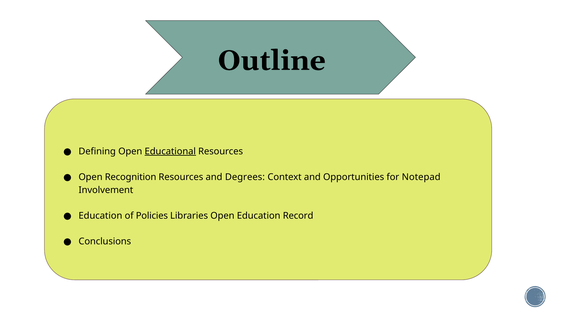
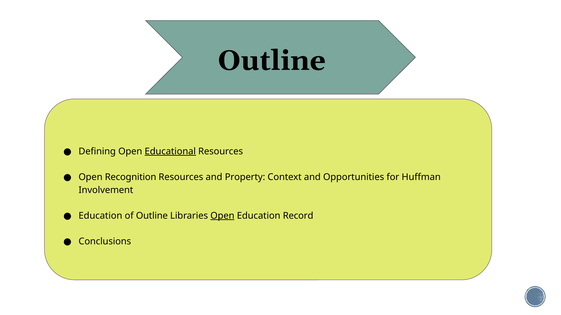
Degrees: Degrees -> Property
Notepad: Notepad -> Huffman
of Policies: Policies -> Outline
Open at (222, 216) underline: none -> present
